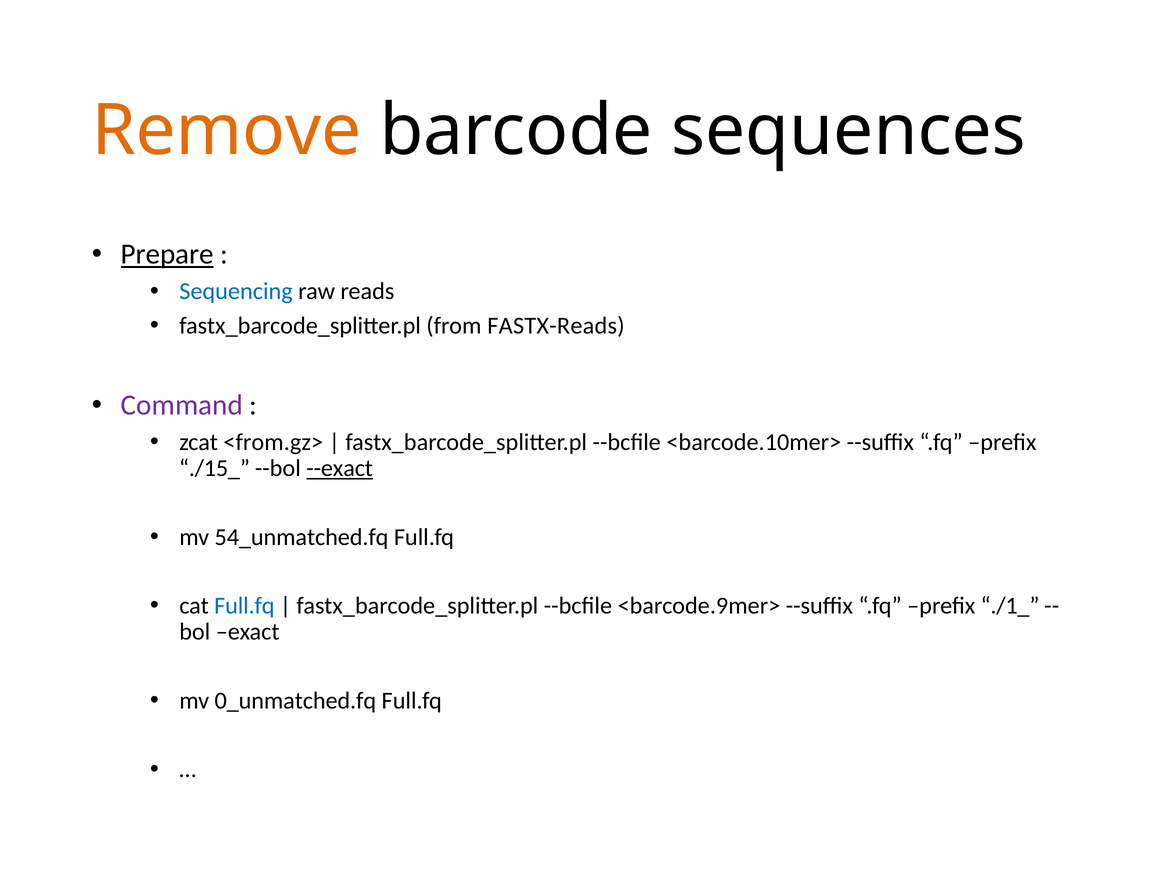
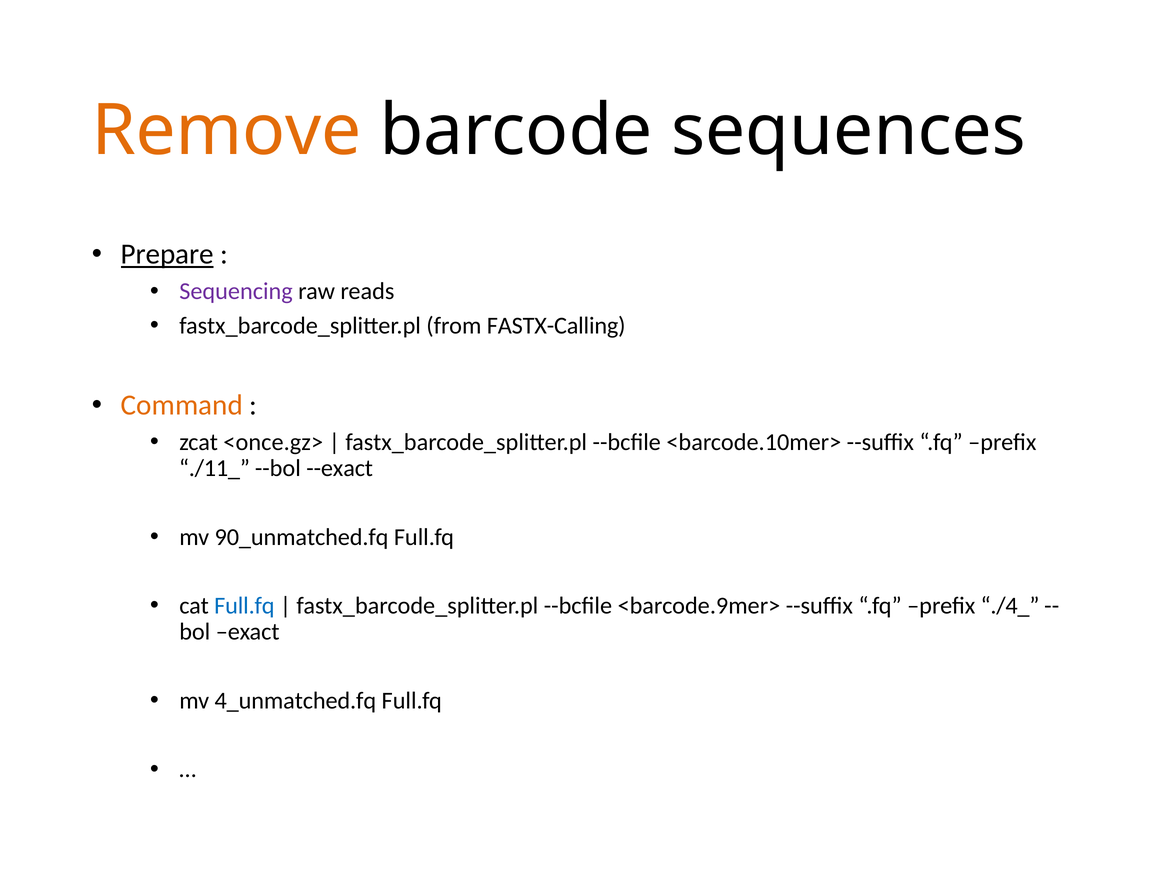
Sequencing colour: blue -> purple
FASTX-Reads: FASTX-Reads -> FASTX-Calling
Command colour: purple -> orange
<from.gz>: <from.gz> -> <once.gz>
./15_: ./15_ -> ./11_
--exact underline: present -> none
54_unmatched.fq: 54_unmatched.fq -> 90_unmatched.fq
./1_: ./1_ -> ./4_
0_unmatched.fq: 0_unmatched.fq -> 4_unmatched.fq
